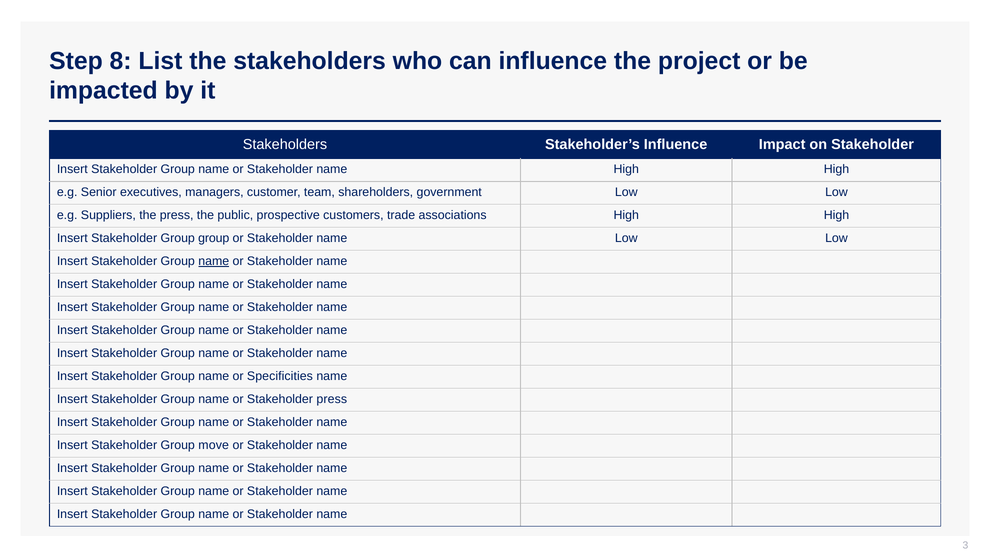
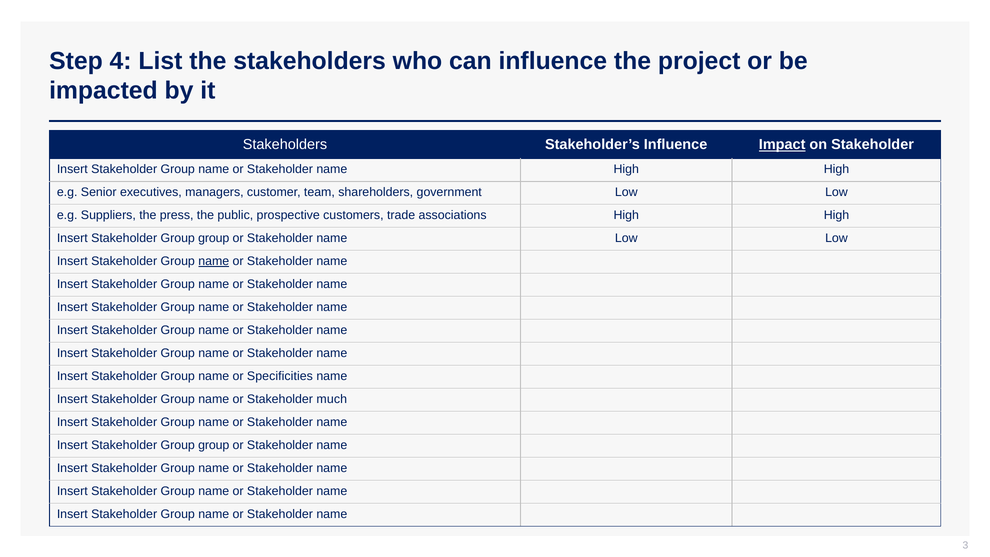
8: 8 -> 4
Impact underline: none -> present
Stakeholder press: press -> much
move at (214, 445): move -> group
